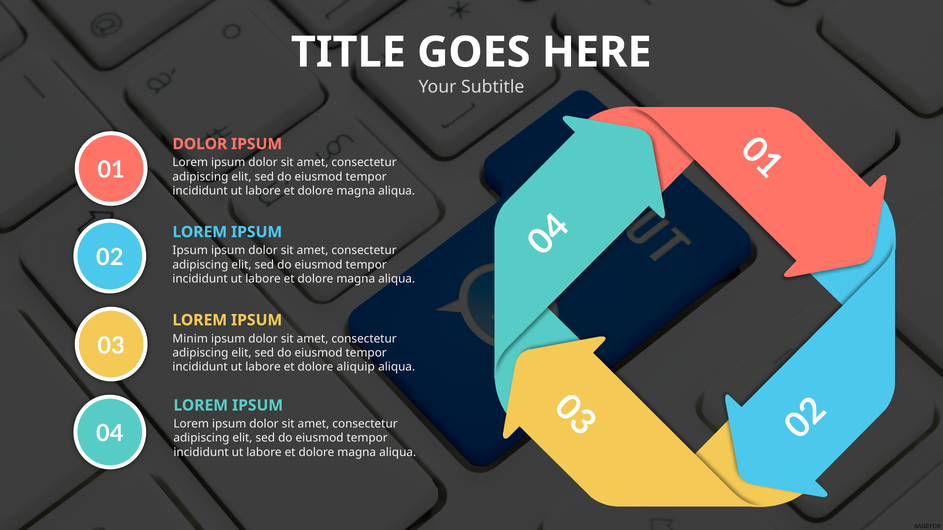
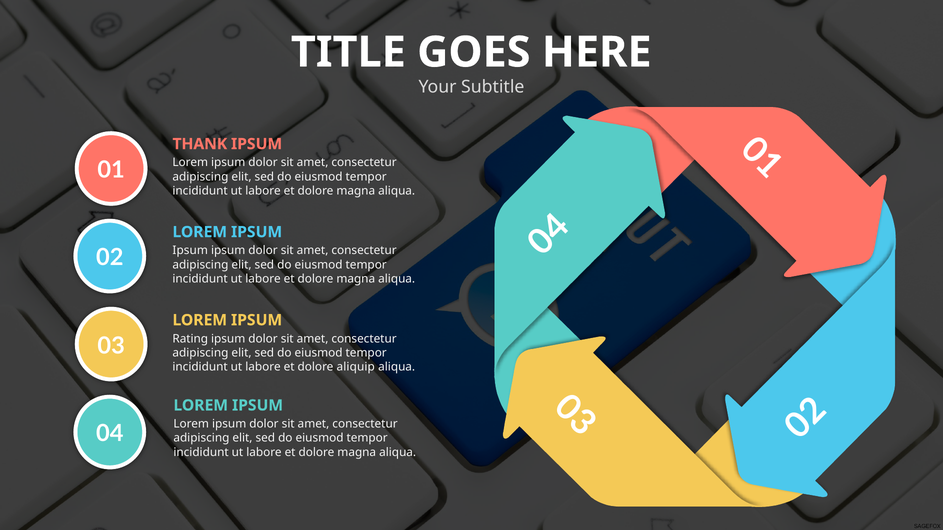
DOLOR at (200, 144): DOLOR -> THANK
Minim: Minim -> Rating
